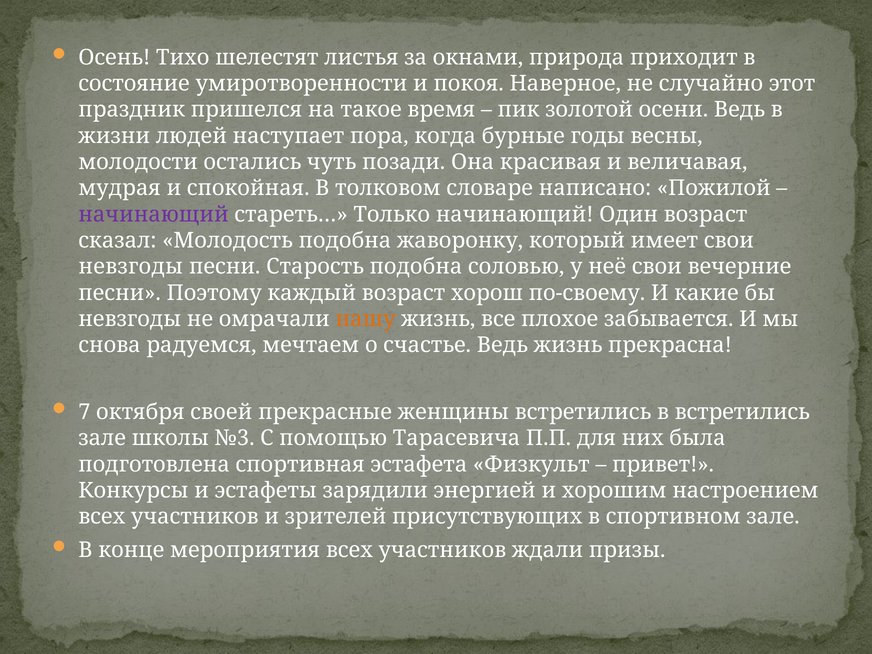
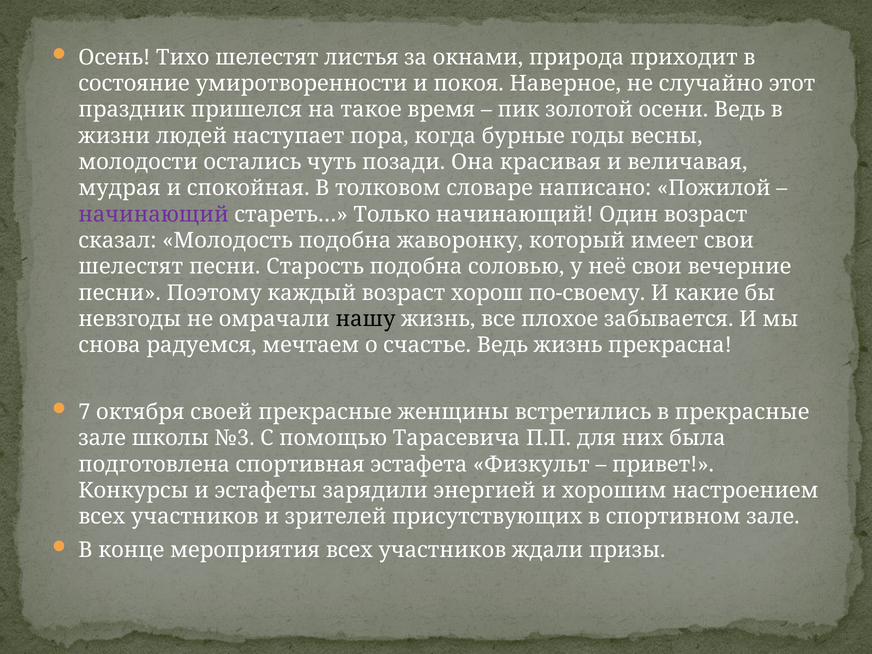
невзгоды at (131, 267): невзгоды -> шелестят
нашу colour: orange -> black
в встретились: встретились -> прекрасные
